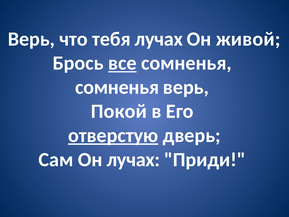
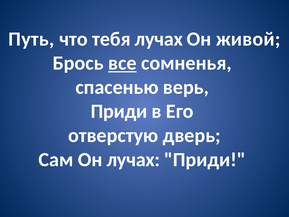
Верь at (31, 39): Верь -> Путь
сомненья at (117, 87): сомненья -> спасенью
Покой at (119, 111): Покой -> Приди
отверстую underline: present -> none
